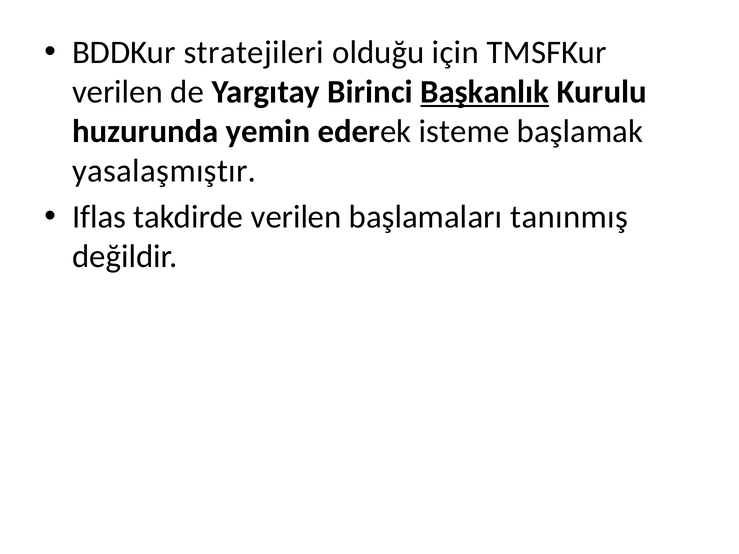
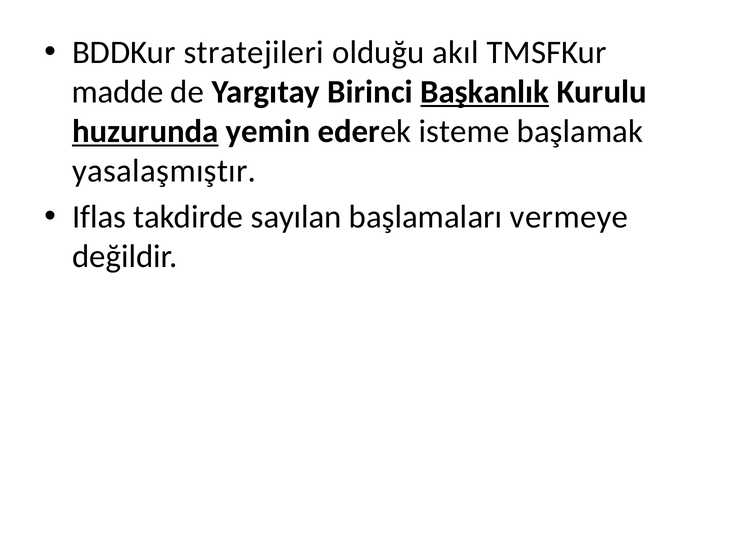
için: için -> akıl
verilen at (118, 92): verilen -> madde
huzurunda underline: none -> present
takdirde verilen: verilen -> sayılan
tanınmış: tanınmış -> vermeye
